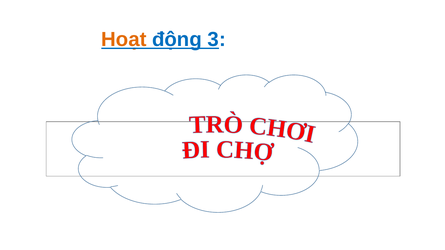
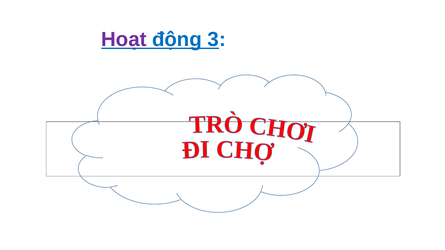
Hoạt colour: orange -> purple
